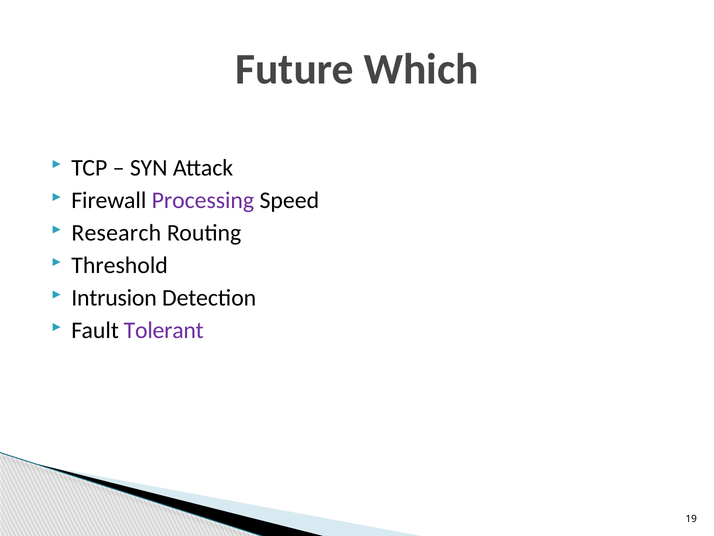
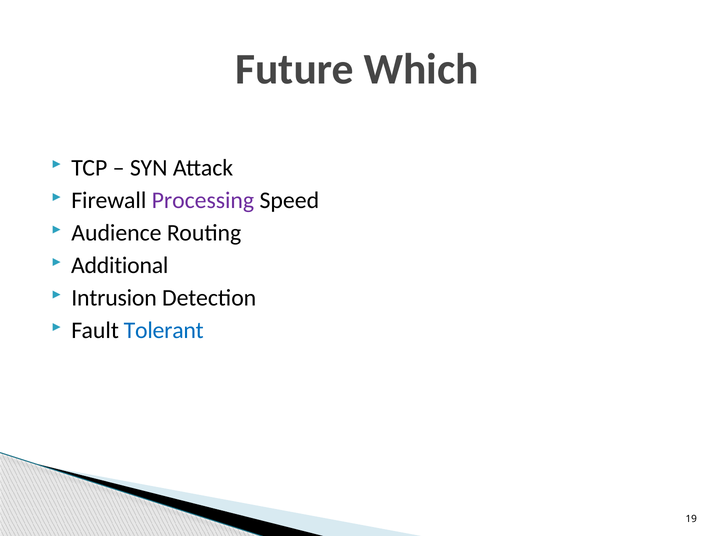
Research: Research -> Audience
Threshold: Threshold -> Additional
Tolerant colour: purple -> blue
